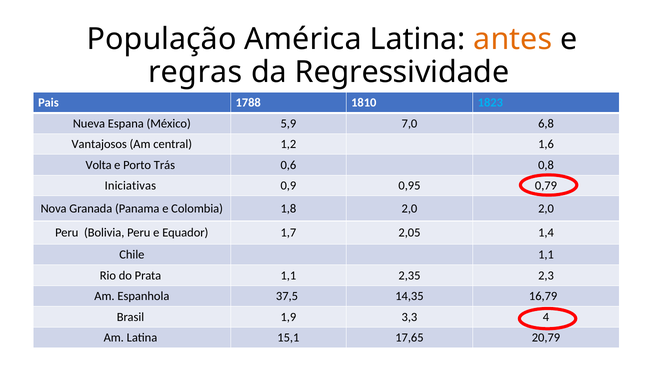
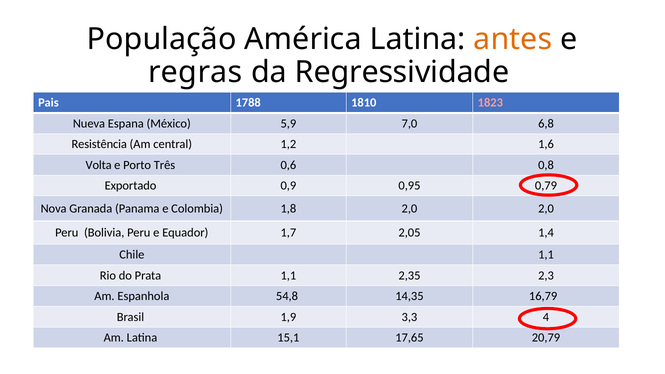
1823 colour: light blue -> pink
Vantajosos: Vantajosos -> Resistência
Trás: Trás -> Três
Iniciativas: Iniciativas -> Exportado
37,5: 37,5 -> 54,8
